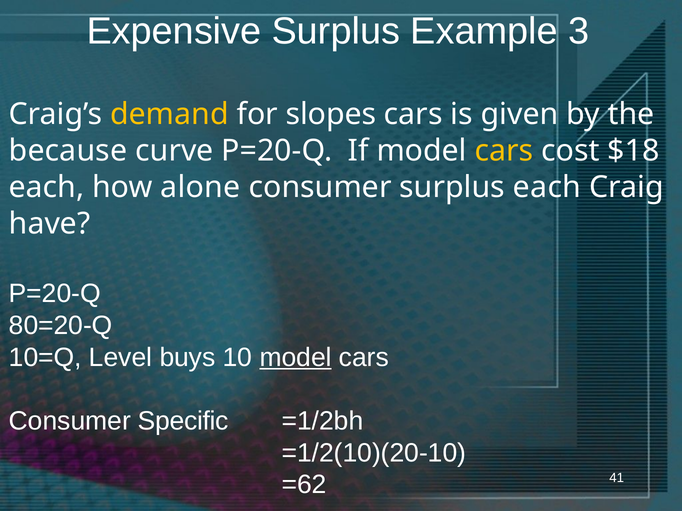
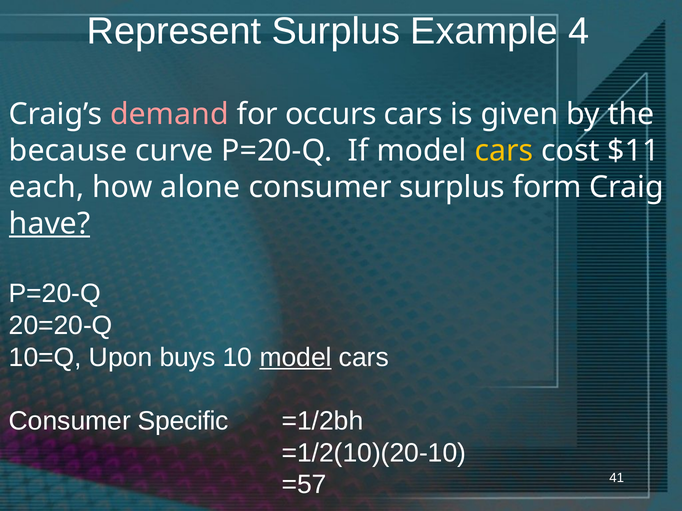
Expensive: Expensive -> Represent
3: 3 -> 4
demand colour: yellow -> pink
slopes: slopes -> occurs
$18: $18 -> $11
surplus each: each -> form
have underline: none -> present
80=20-Q: 80=20-Q -> 20=20-Q
Level: Level -> Upon
=62: =62 -> =57
